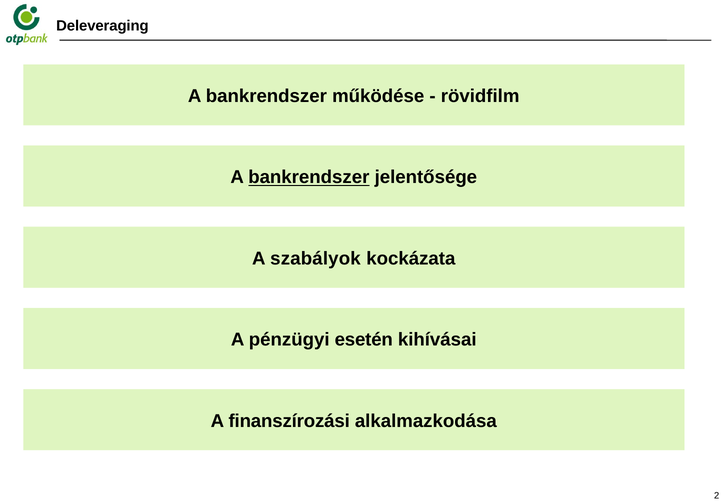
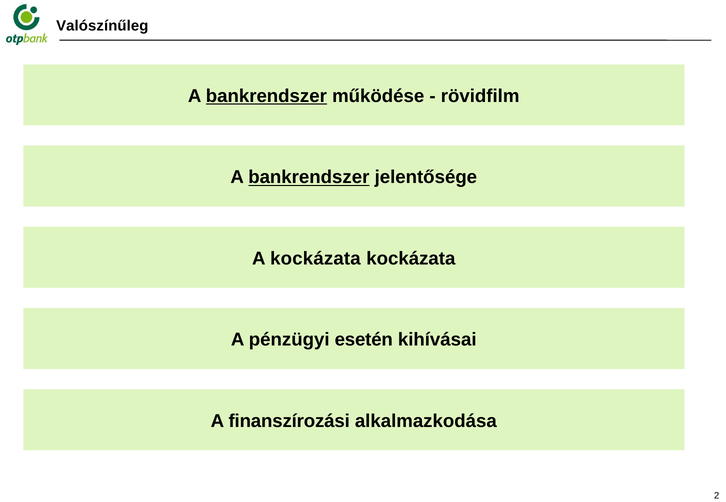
Deleveraging: Deleveraging -> Valószínűleg
bankrendszer at (266, 96) underline: none -> present
A szabályok: szabályok -> kockázata
